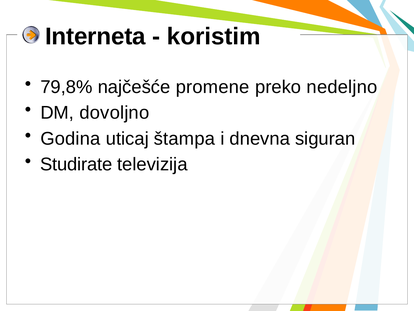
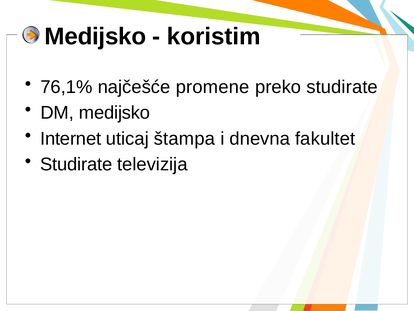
Interneta at (95, 37): Interneta -> Medijsko
79,8%: 79,8% -> 76,1%
preko nedeljno: nedeljno -> studirate
DM dovoljno: dovoljno -> medijsko
Godina: Godina -> Internet
siguran: siguran -> fakultet
